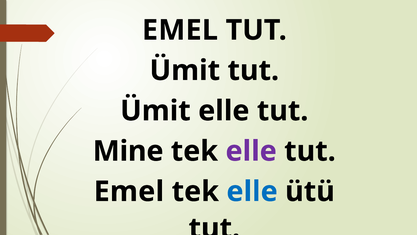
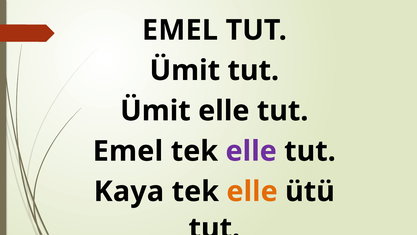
Mine at (128, 151): Mine -> Emel
Emel at (129, 191): Emel -> Kaya
elle at (252, 191) colour: blue -> orange
